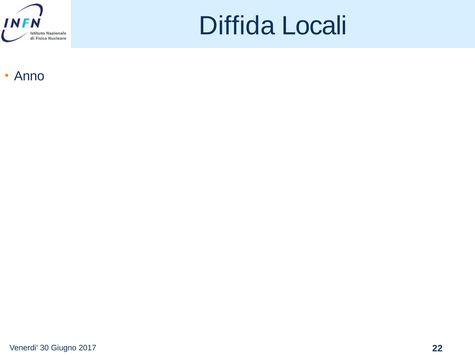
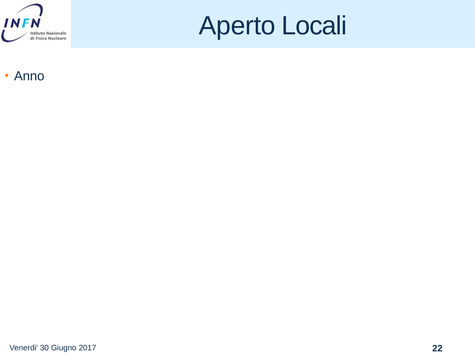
Diffida: Diffida -> Aperto
